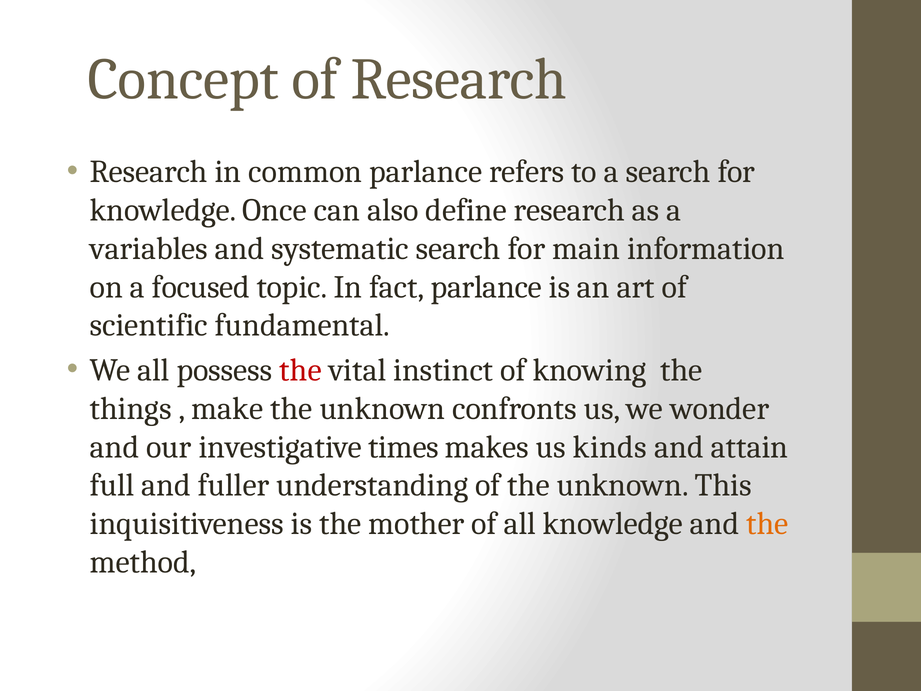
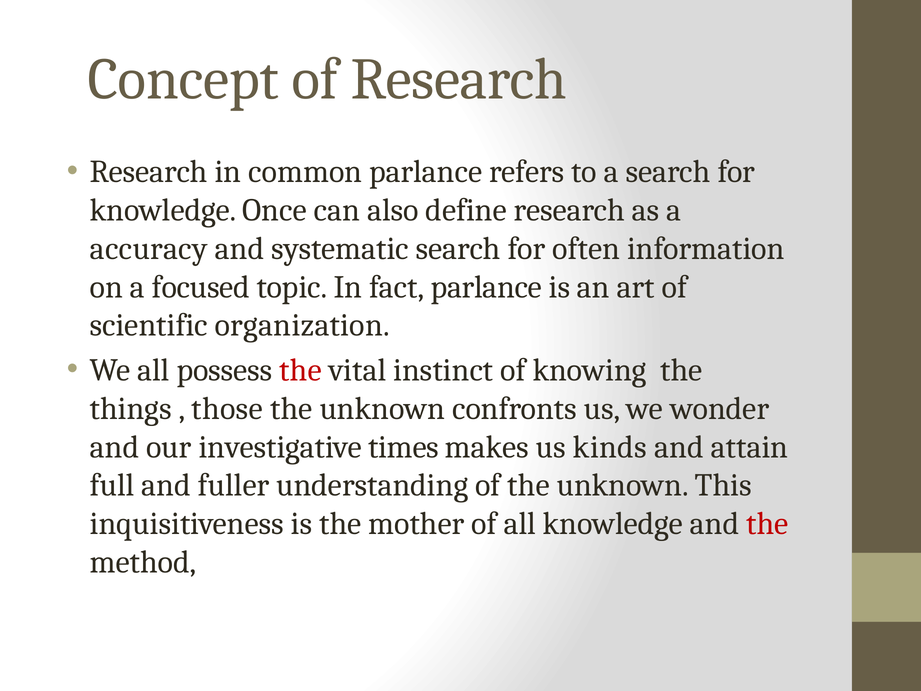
variables: variables -> accuracy
main: main -> often
fundamental: fundamental -> organization
make: make -> those
the at (767, 524) colour: orange -> red
